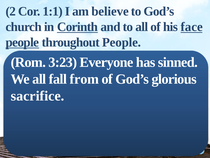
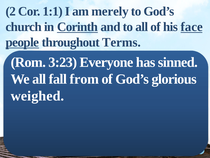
believe: believe -> merely
throughout People: People -> Terms
sacrifice: sacrifice -> weighed
